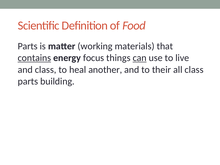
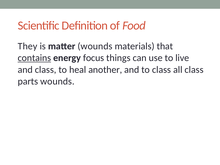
Parts at (28, 46): Parts -> They
matter working: working -> wounds
can underline: present -> none
to their: their -> class
parts building: building -> wounds
